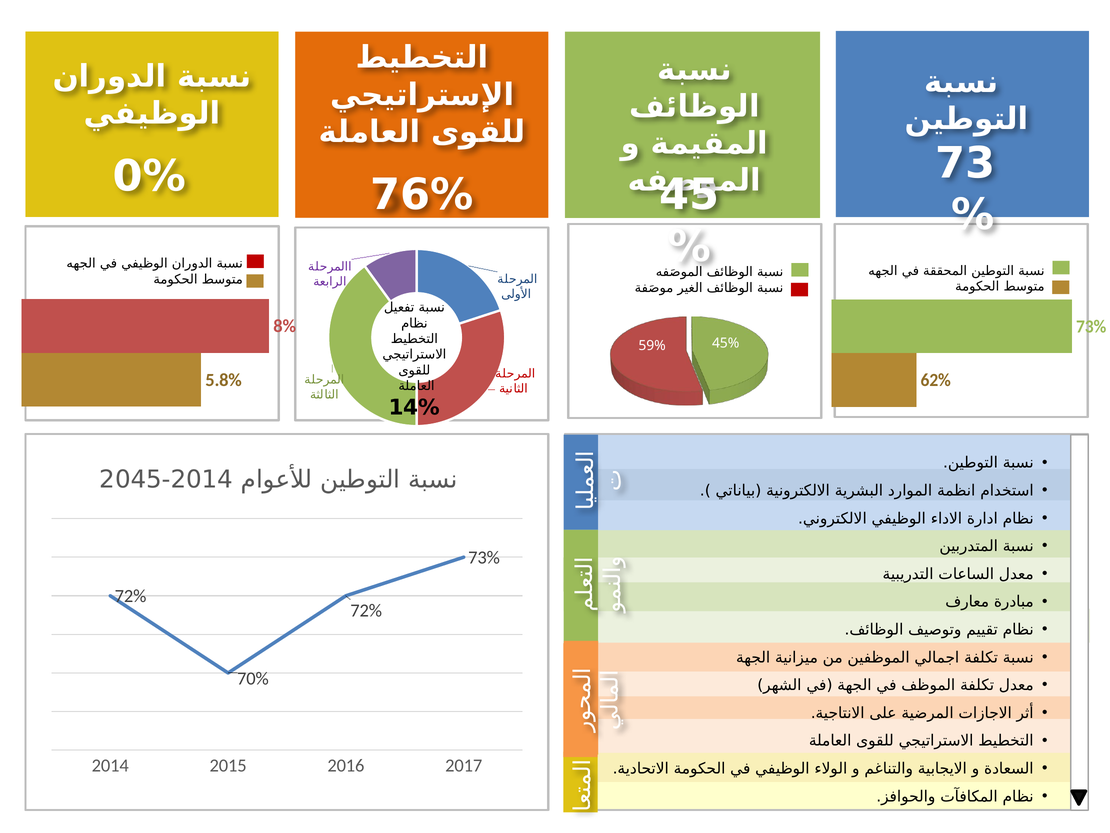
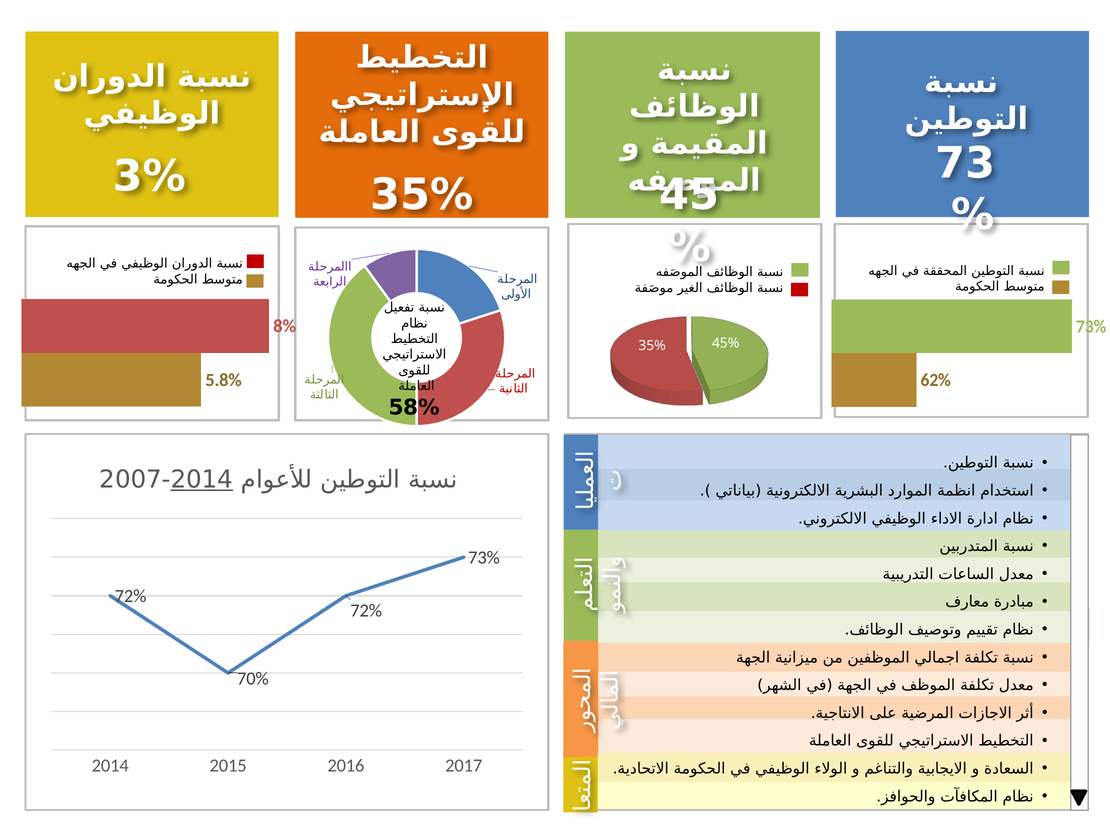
0%: 0% -> 3%
76% at (422, 195): 76% -> 35%
59% at (652, 345): 59% -> 35%
14%: 14% -> 58%
2045: 2045 -> 2007
2014 at (202, 479) underline: none -> present
